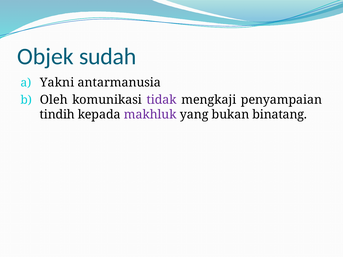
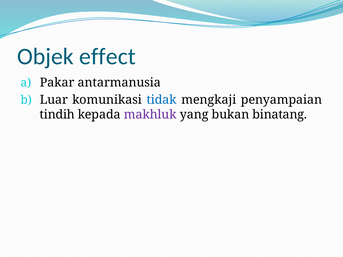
sudah: sudah -> effect
Yakni: Yakni -> Pakar
Oleh: Oleh -> Luar
tidak colour: purple -> blue
